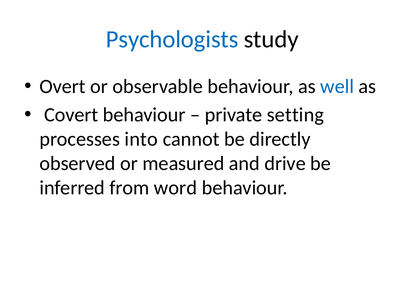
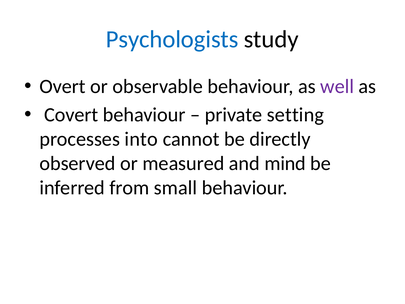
well colour: blue -> purple
drive: drive -> mind
word: word -> small
